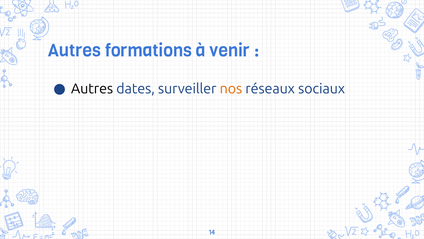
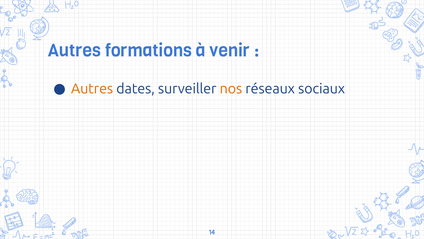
Autres at (92, 89) colour: black -> orange
